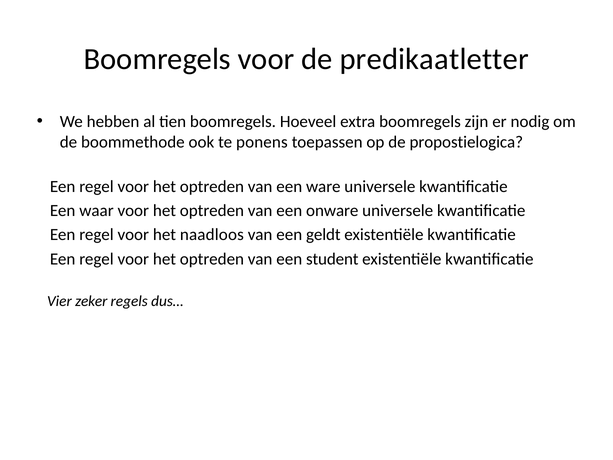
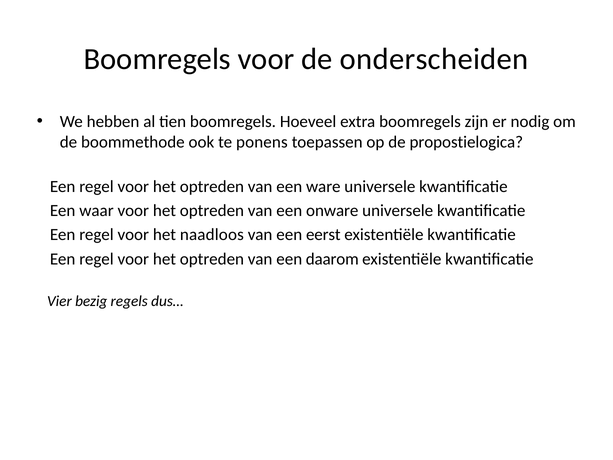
predikaatletter: predikaatletter -> onderscheiden
geldt: geldt -> eerst
student: student -> daarom
zeker: zeker -> bezig
